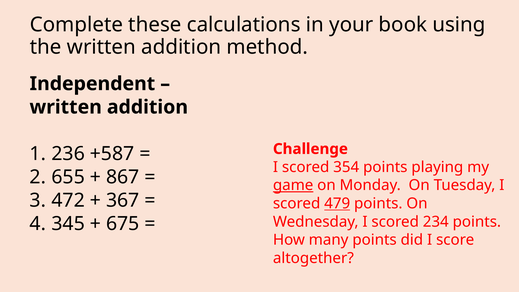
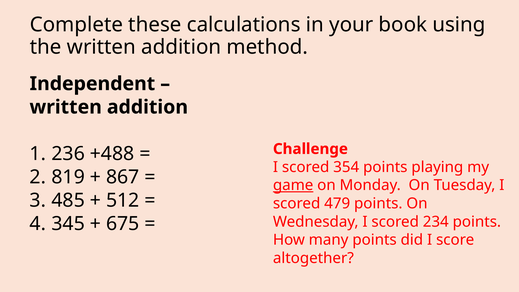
+587: +587 -> +488
655: 655 -> 819
472: 472 -> 485
367: 367 -> 512
479 underline: present -> none
